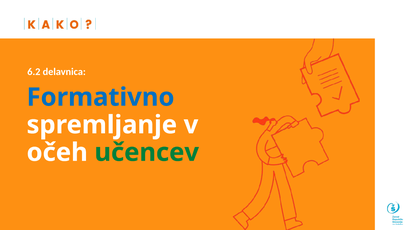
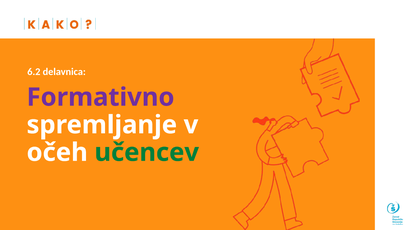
Formativno colour: blue -> purple
